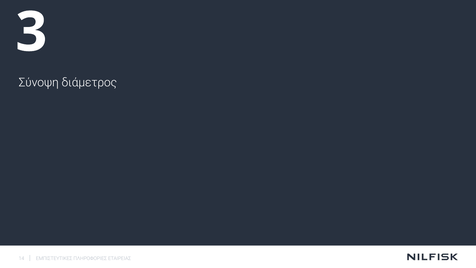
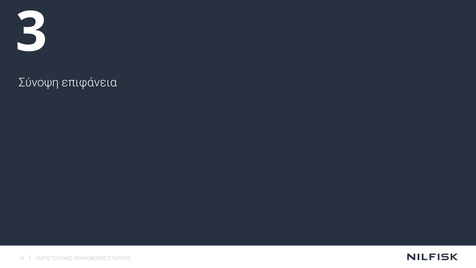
διάμετρος: διάμετρος -> επιφάνεια
